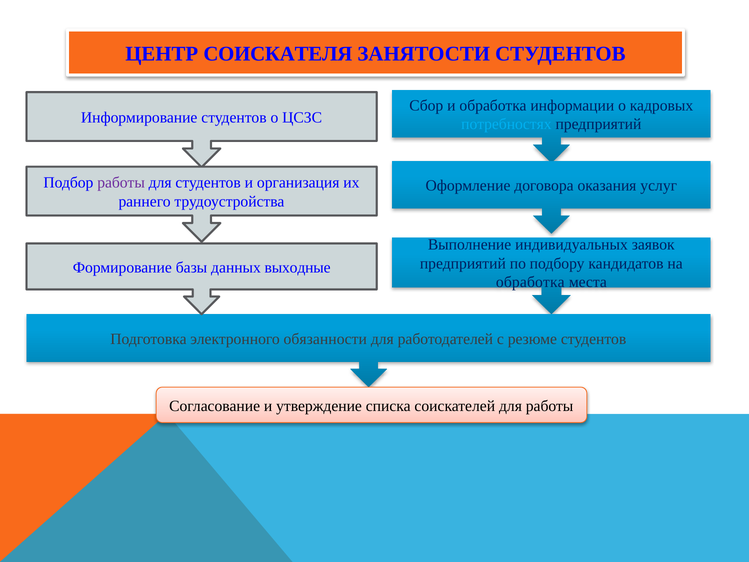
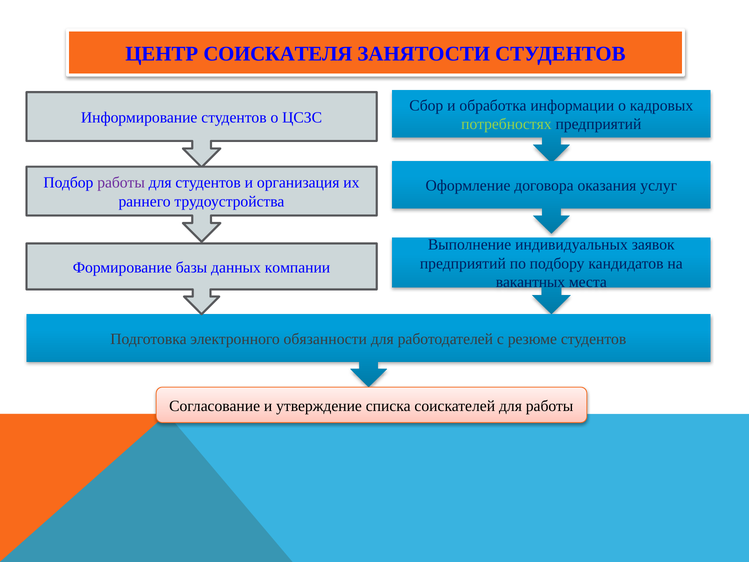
потребностях colour: light blue -> light green
выходные: выходные -> компании
обработка at (530, 282): обработка -> вакантных
